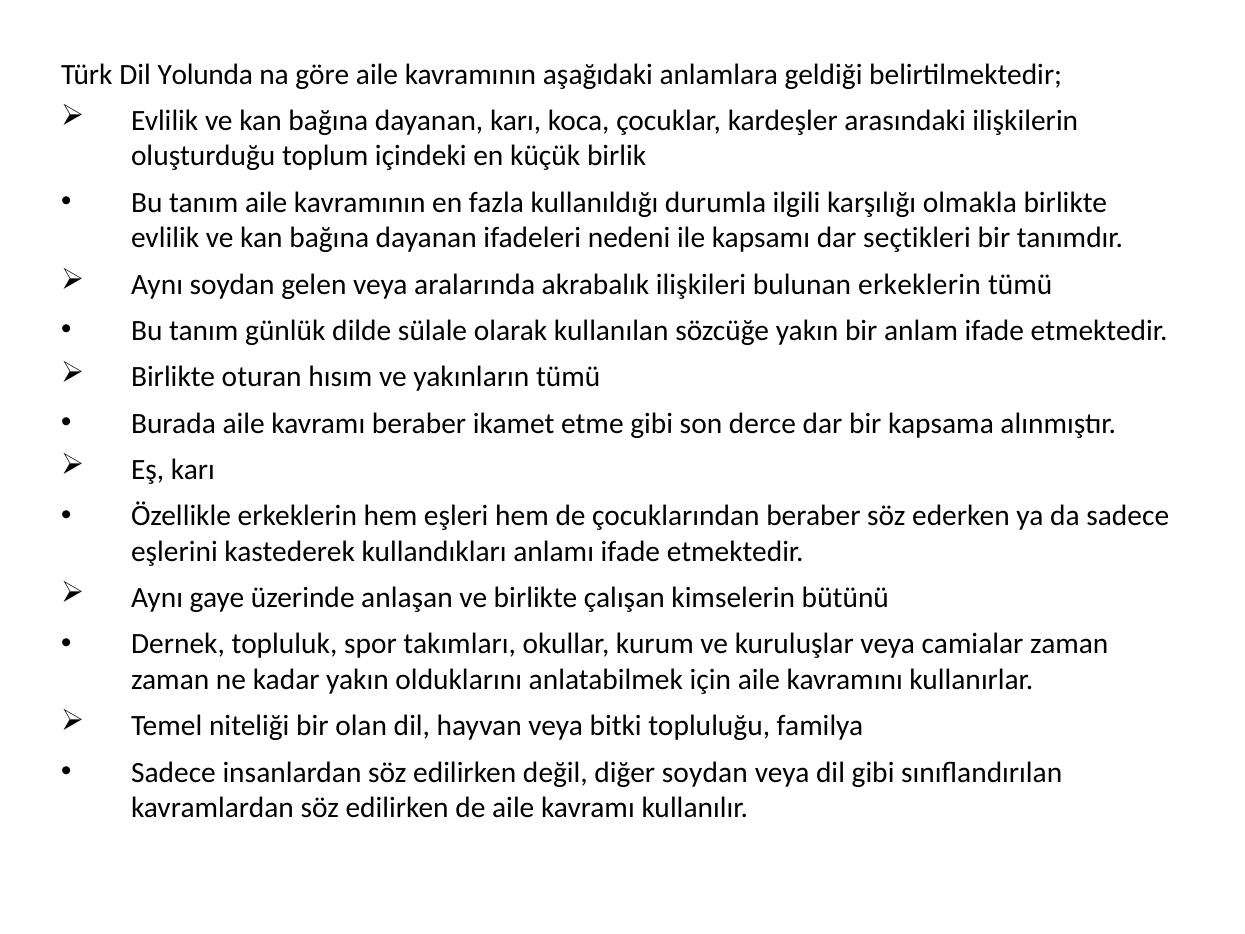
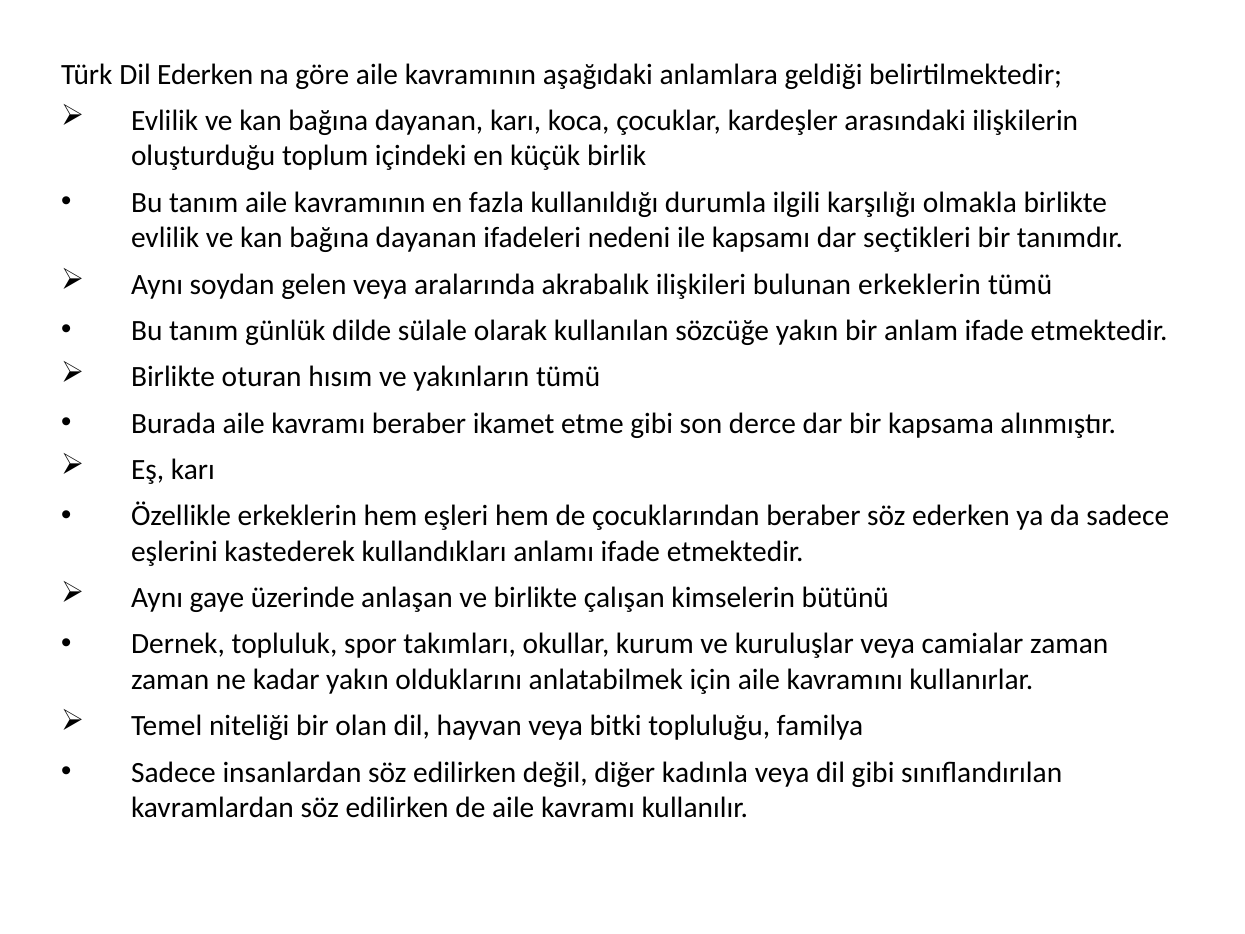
Dil Yolunda: Yolunda -> Ederken
diğer soydan: soydan -> kadınla
